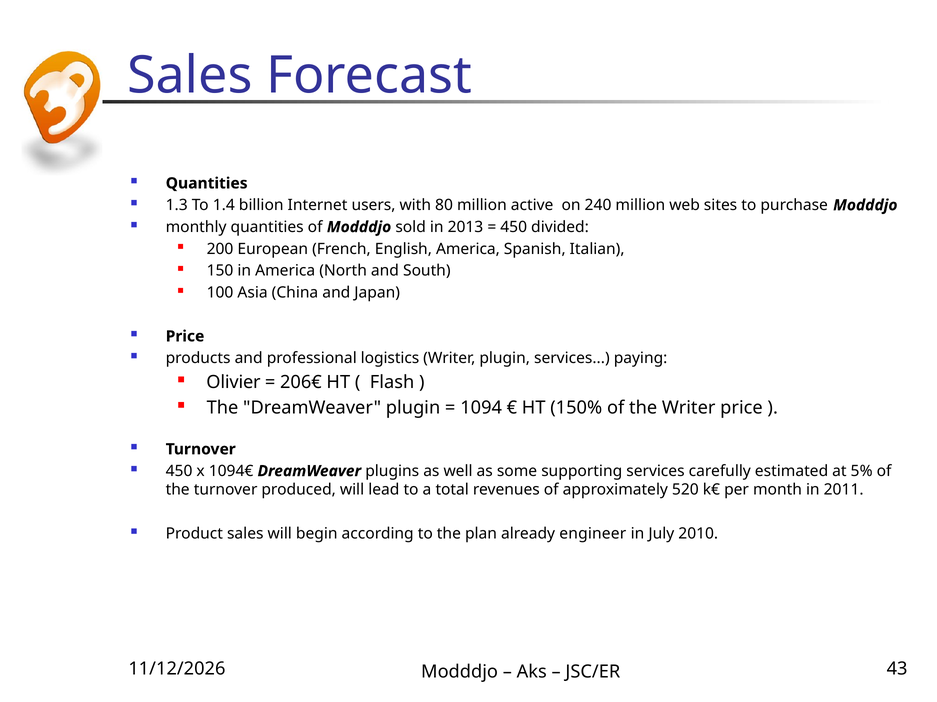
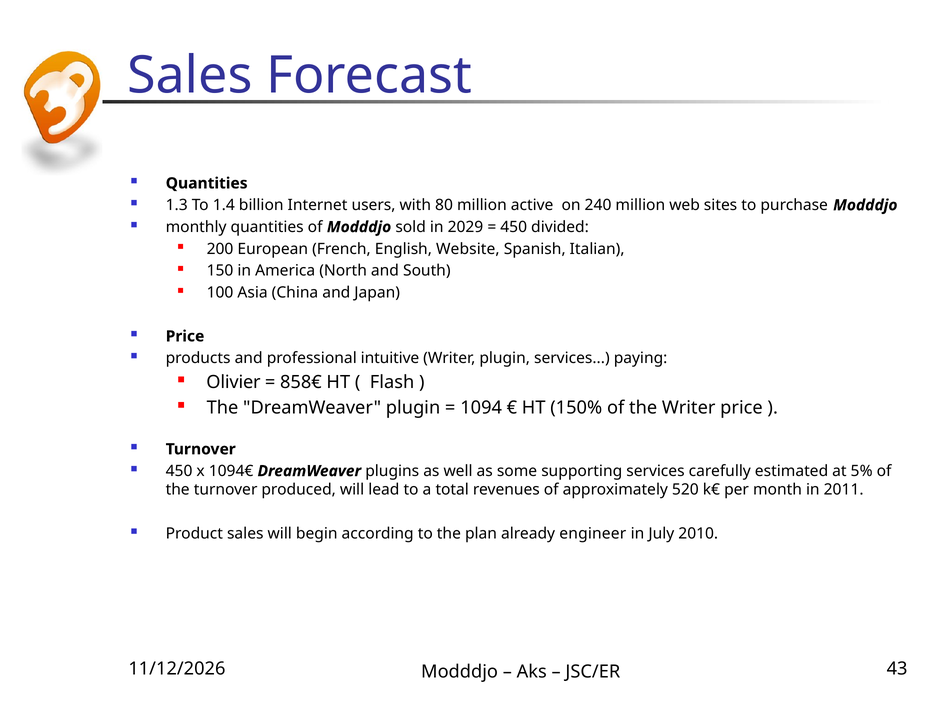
2013: 2013 -> 2029
English America: America -> Website
logistics: logistics -> intuitive
206€: 206€ -> 858€
